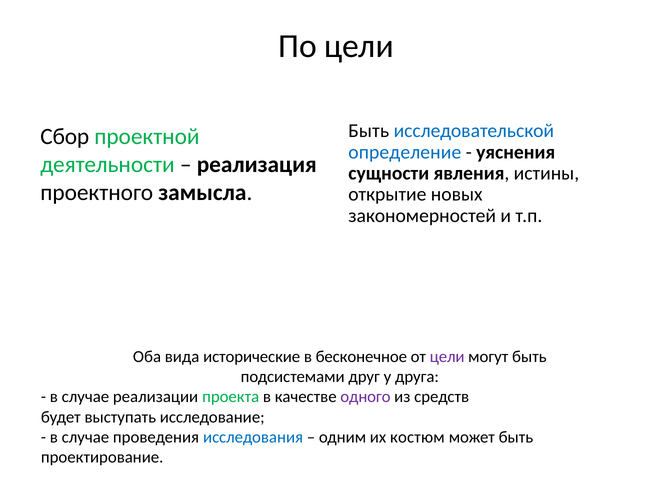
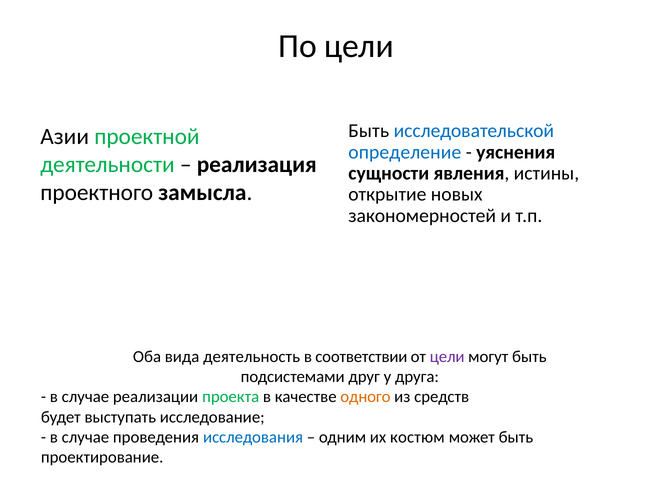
Сбор: Сбор -> Азии
исторические: исторические -> деятельность
бесконечное: бесконечное -> соответствии
одного colour: purple -> orange
